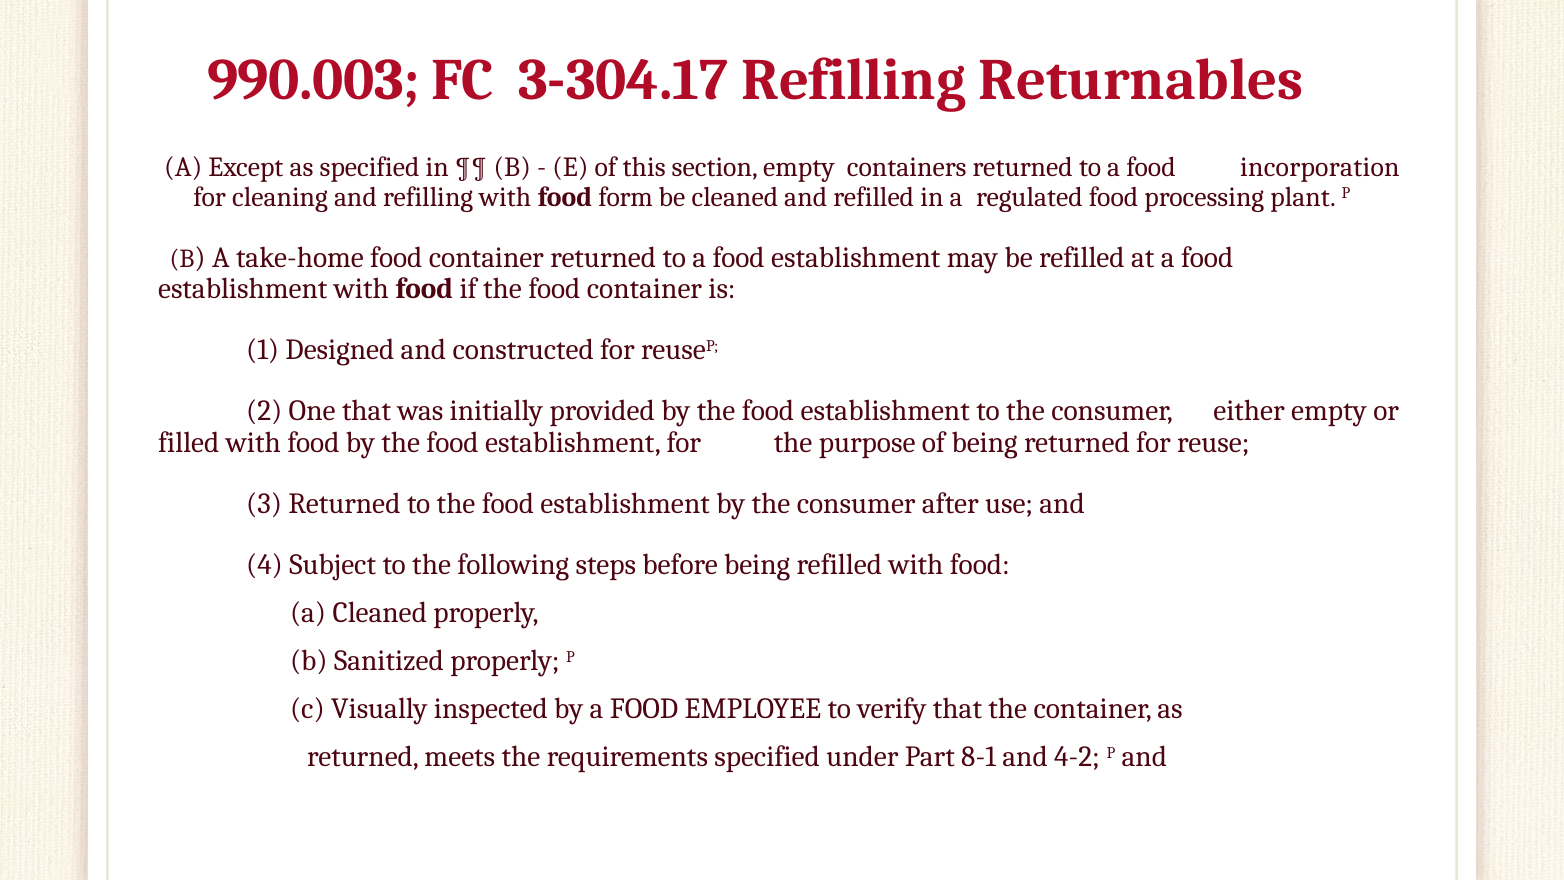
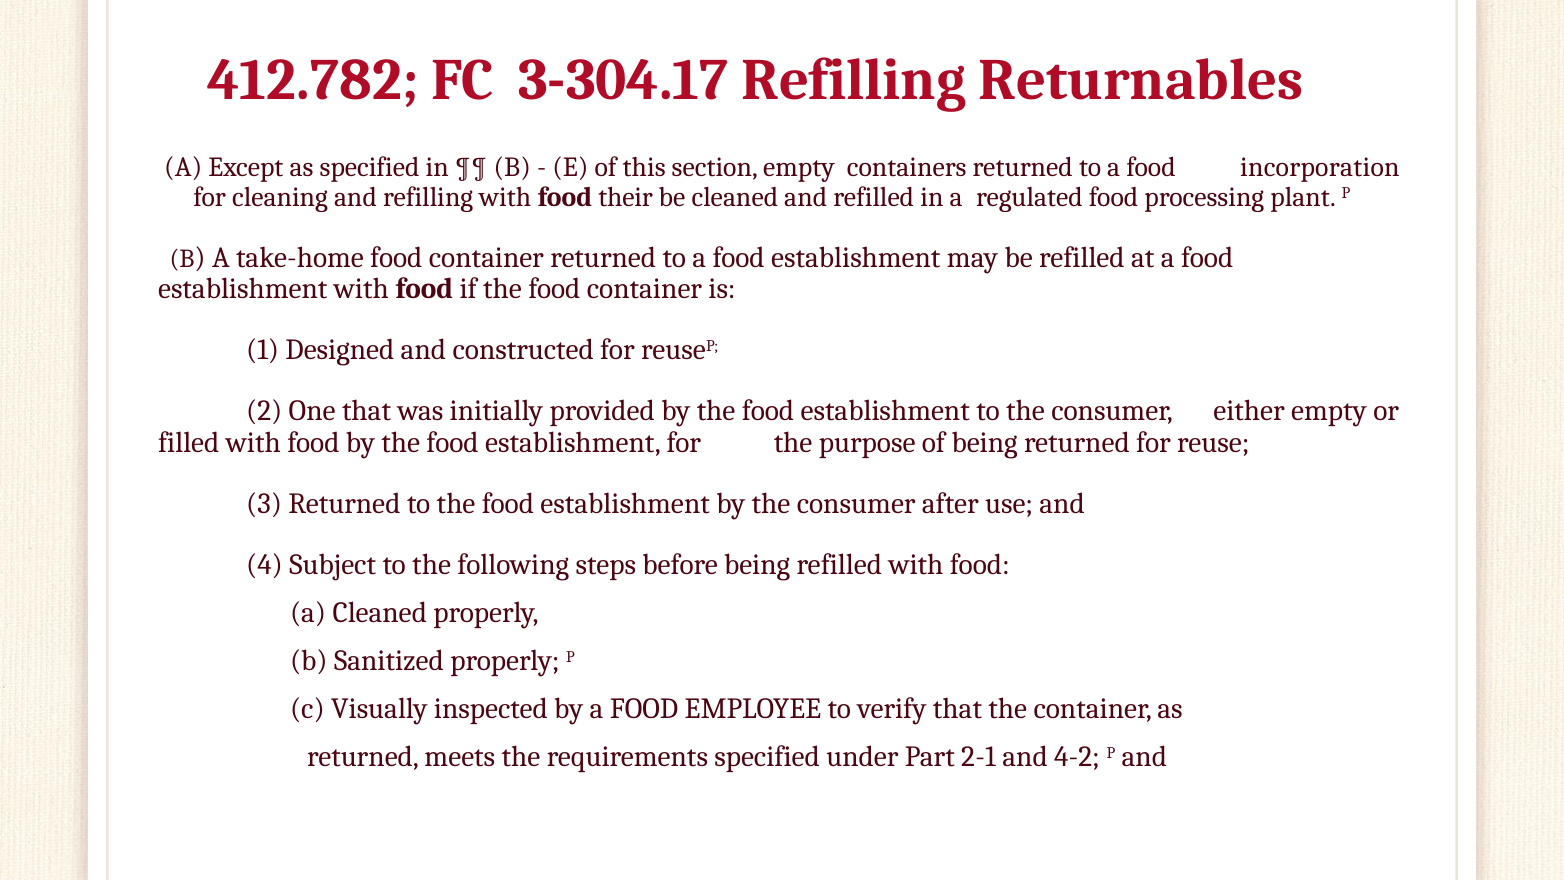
990.003: 990.003 -> 412.782
form: form -> their
8-1: 8-1 -> 2-1
